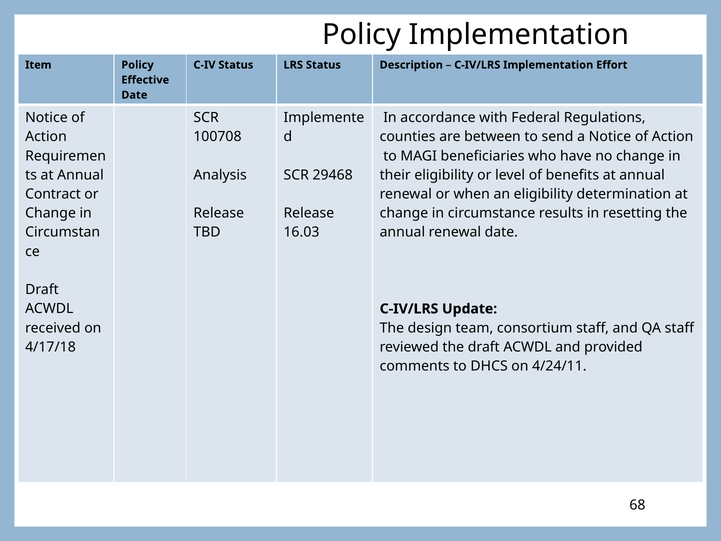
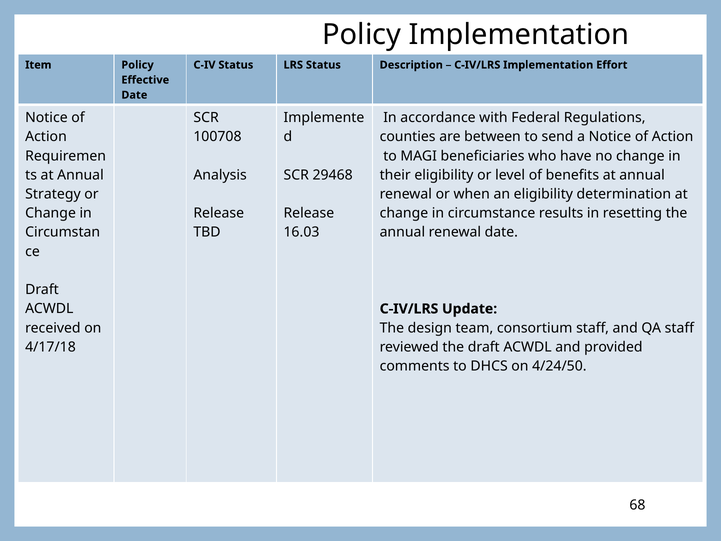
Contract: Contract -> Strategy
4/24/11: 4/24/11 -> 4/24/50
